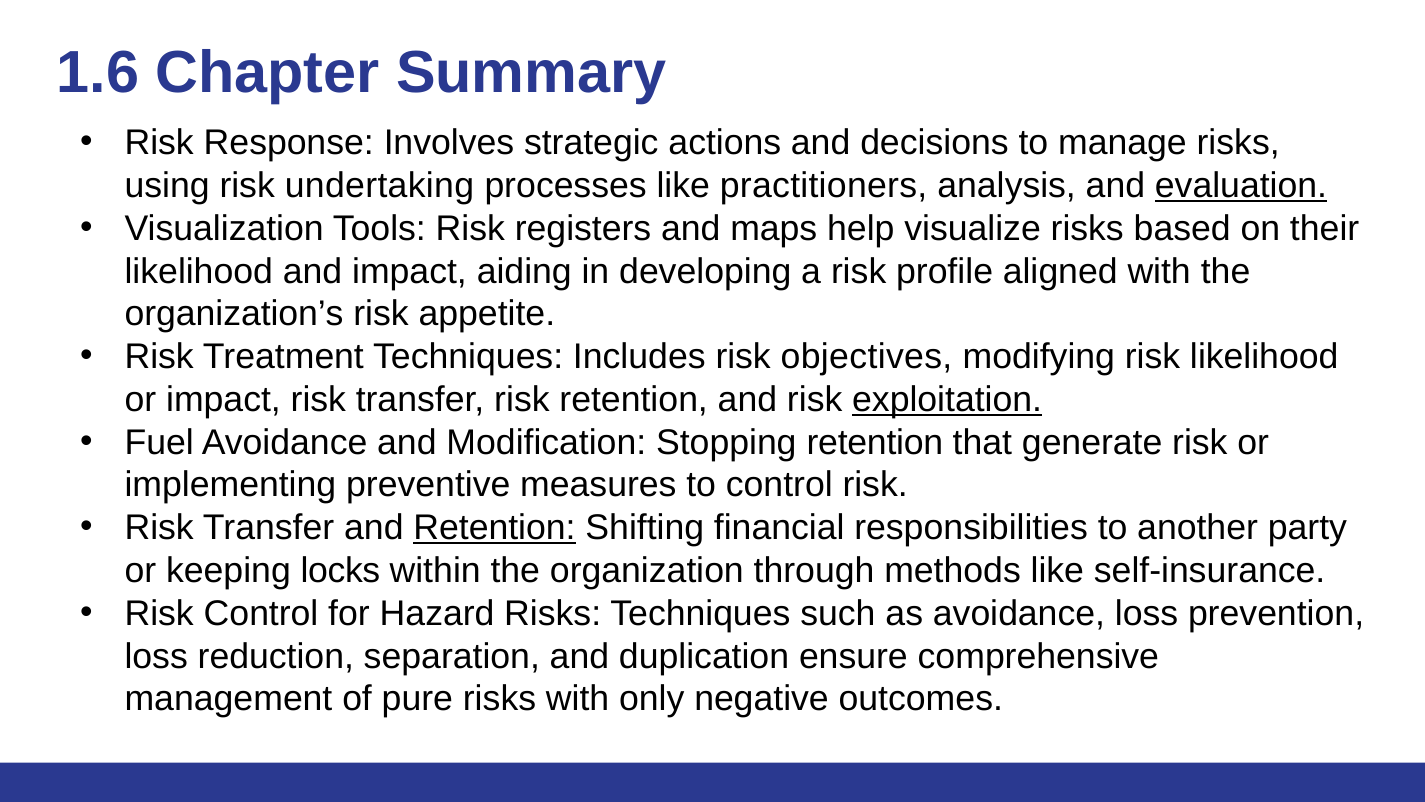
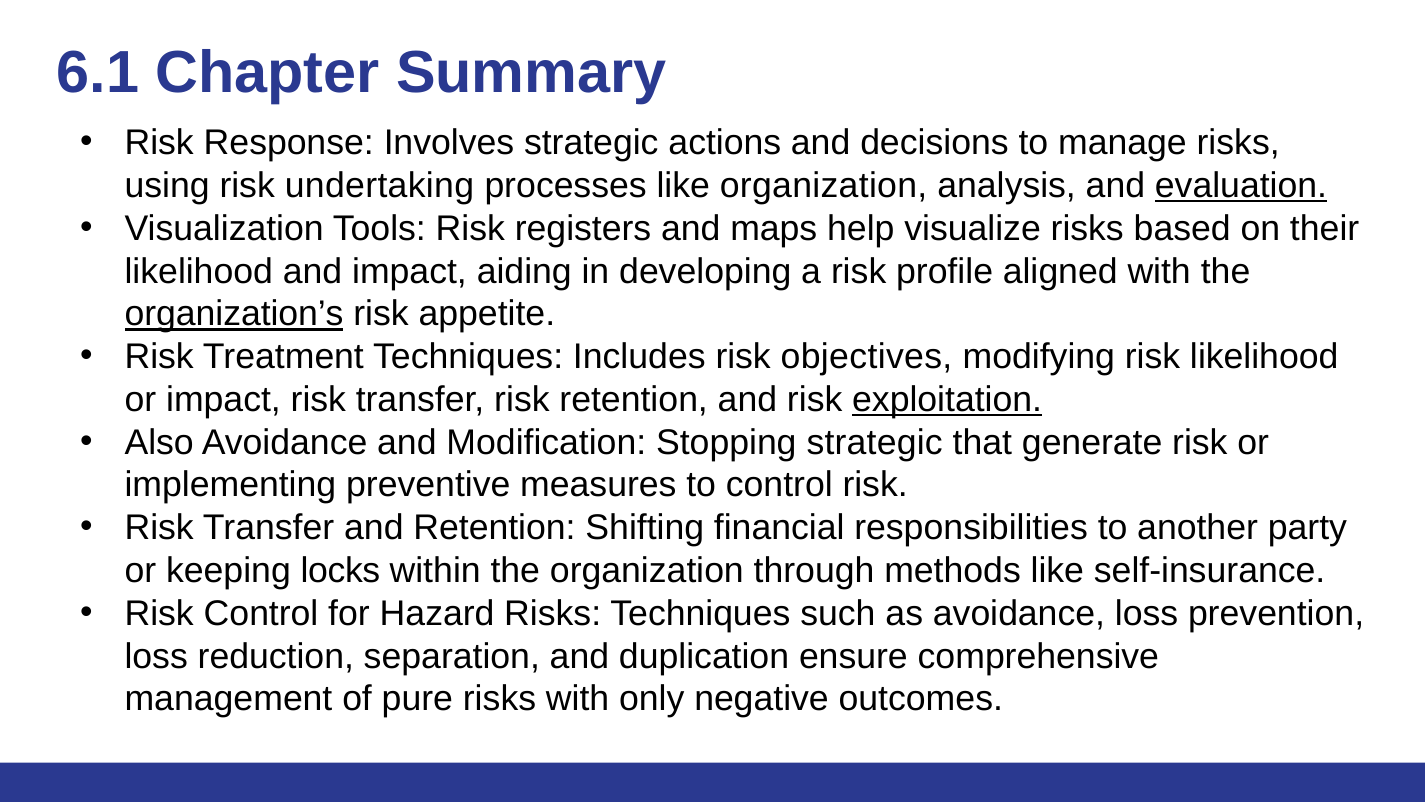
1.6: 1.6 -> 6.1
like practitioners: practitioners -> organization
organization’s underline: none -> present
Fuel: Fuel -> Also
Stopping retention: retention -> strategic
Retention at (495, 528) underline: present -> none
